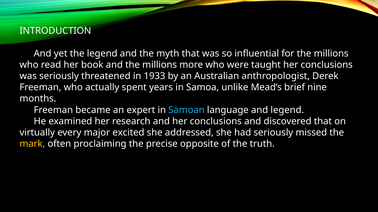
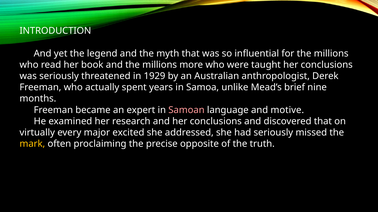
1933: 1933 -> 1929
Samoan colour: light blue -> pink
and legend: legend -> motive
